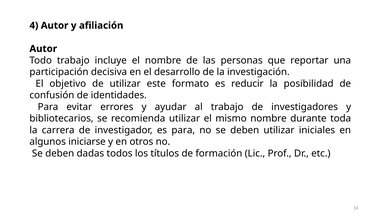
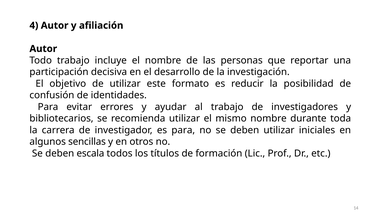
iniciarse: iniciarse -> sencillas
dadas: dadas -> escala
